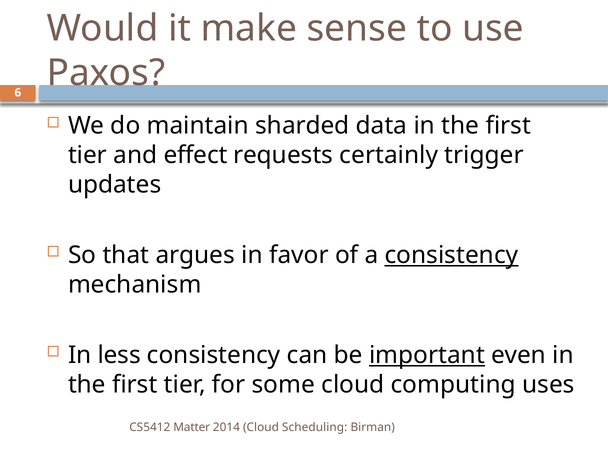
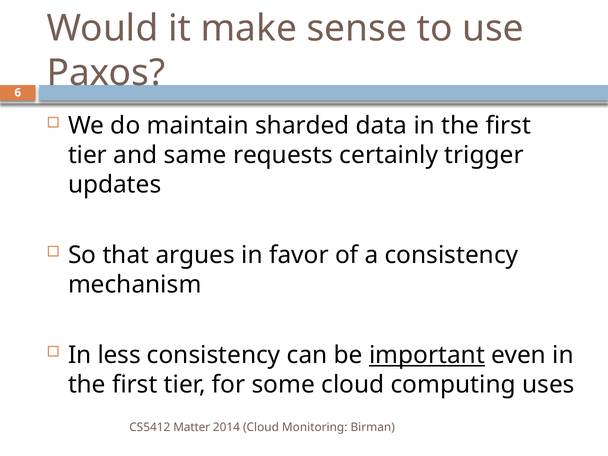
effect: effect -> same
consistency at (451, 255) underline: present -> none
Scheduling: Scheduling -> Monitoring
